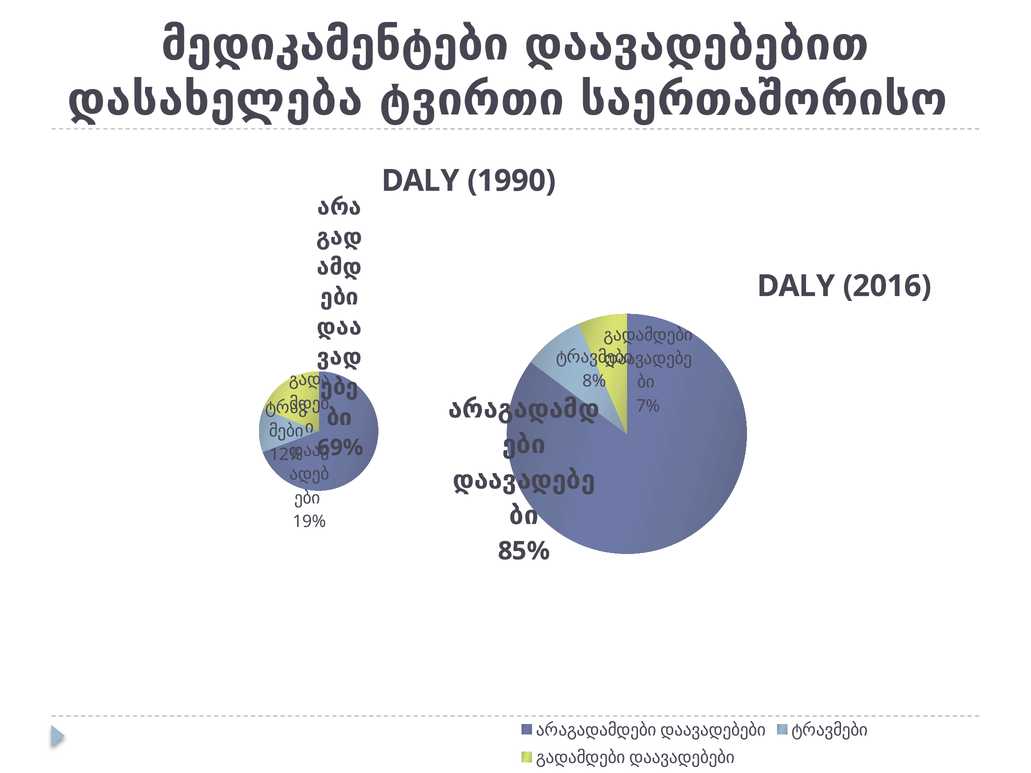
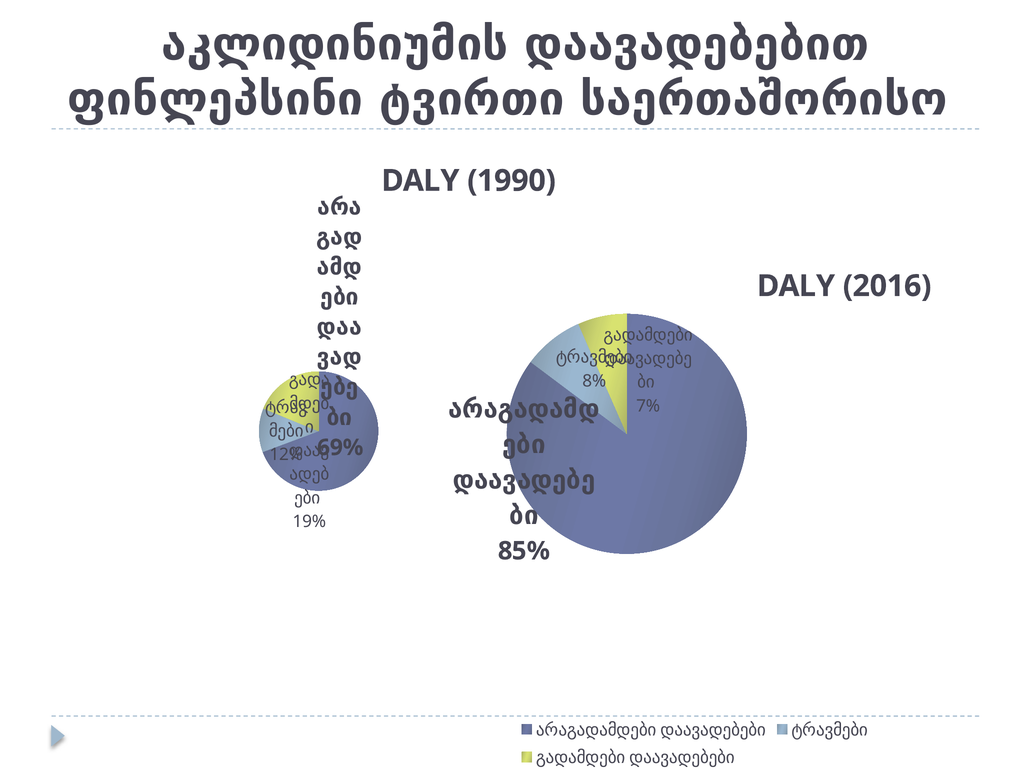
მედიკამენტები: მედიკამენტები -> აკლიდინიუმის
დასახელება: დასახელება -> ფინლეპსინი
